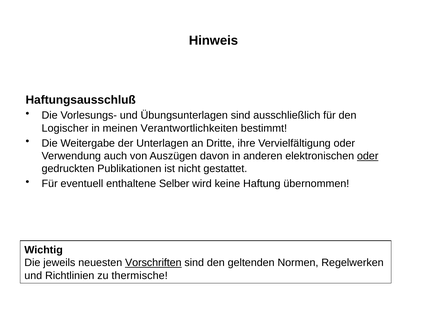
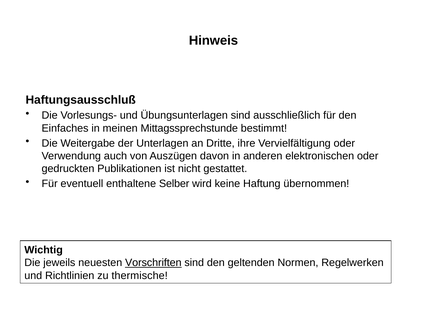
Logischer: Logischer -> Einfaches
Verantwortlichkeiten: Verantwortlichkeiten -> Mittagssprechstunde
oder at (368, 156) underline: present -> none
